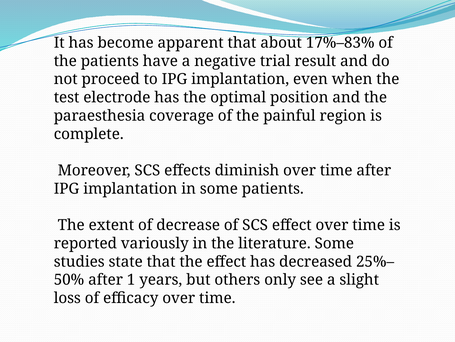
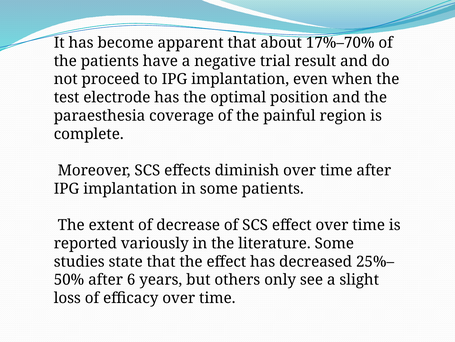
17%–83%: 17%–83% -> 17%–70%
1: 1 -> 6
